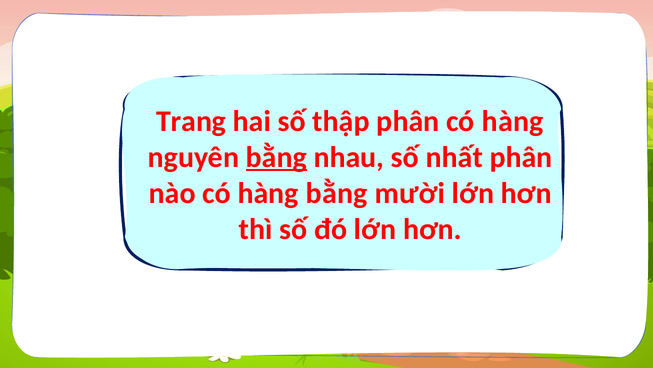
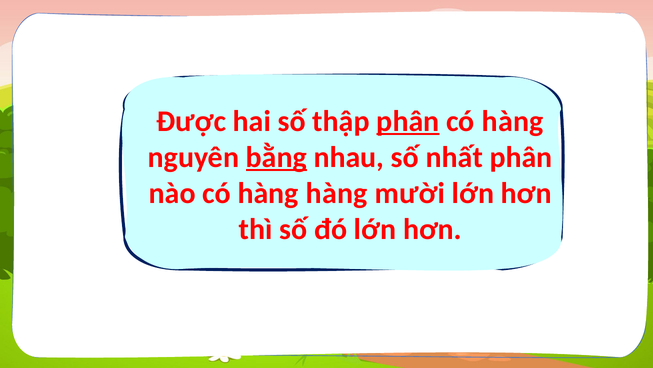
Trang: Trang -> Được
phân at (408, 121) underline: none -> present
hàng bằng: bằng -> hàng
